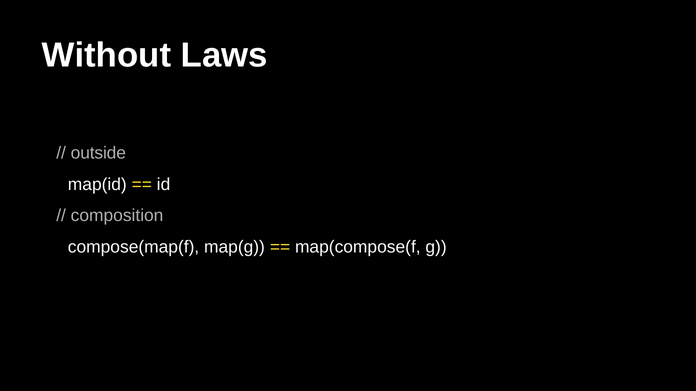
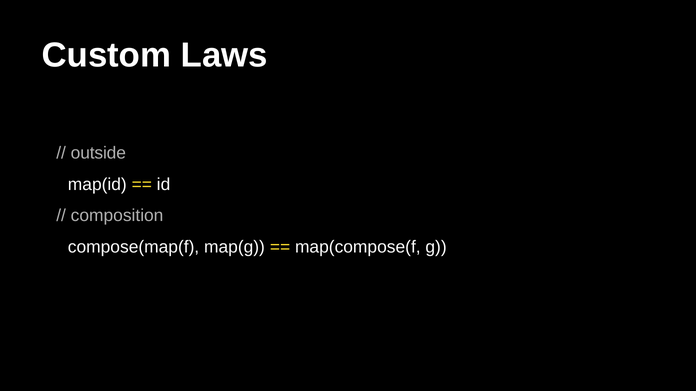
Without: Without -> Custom
